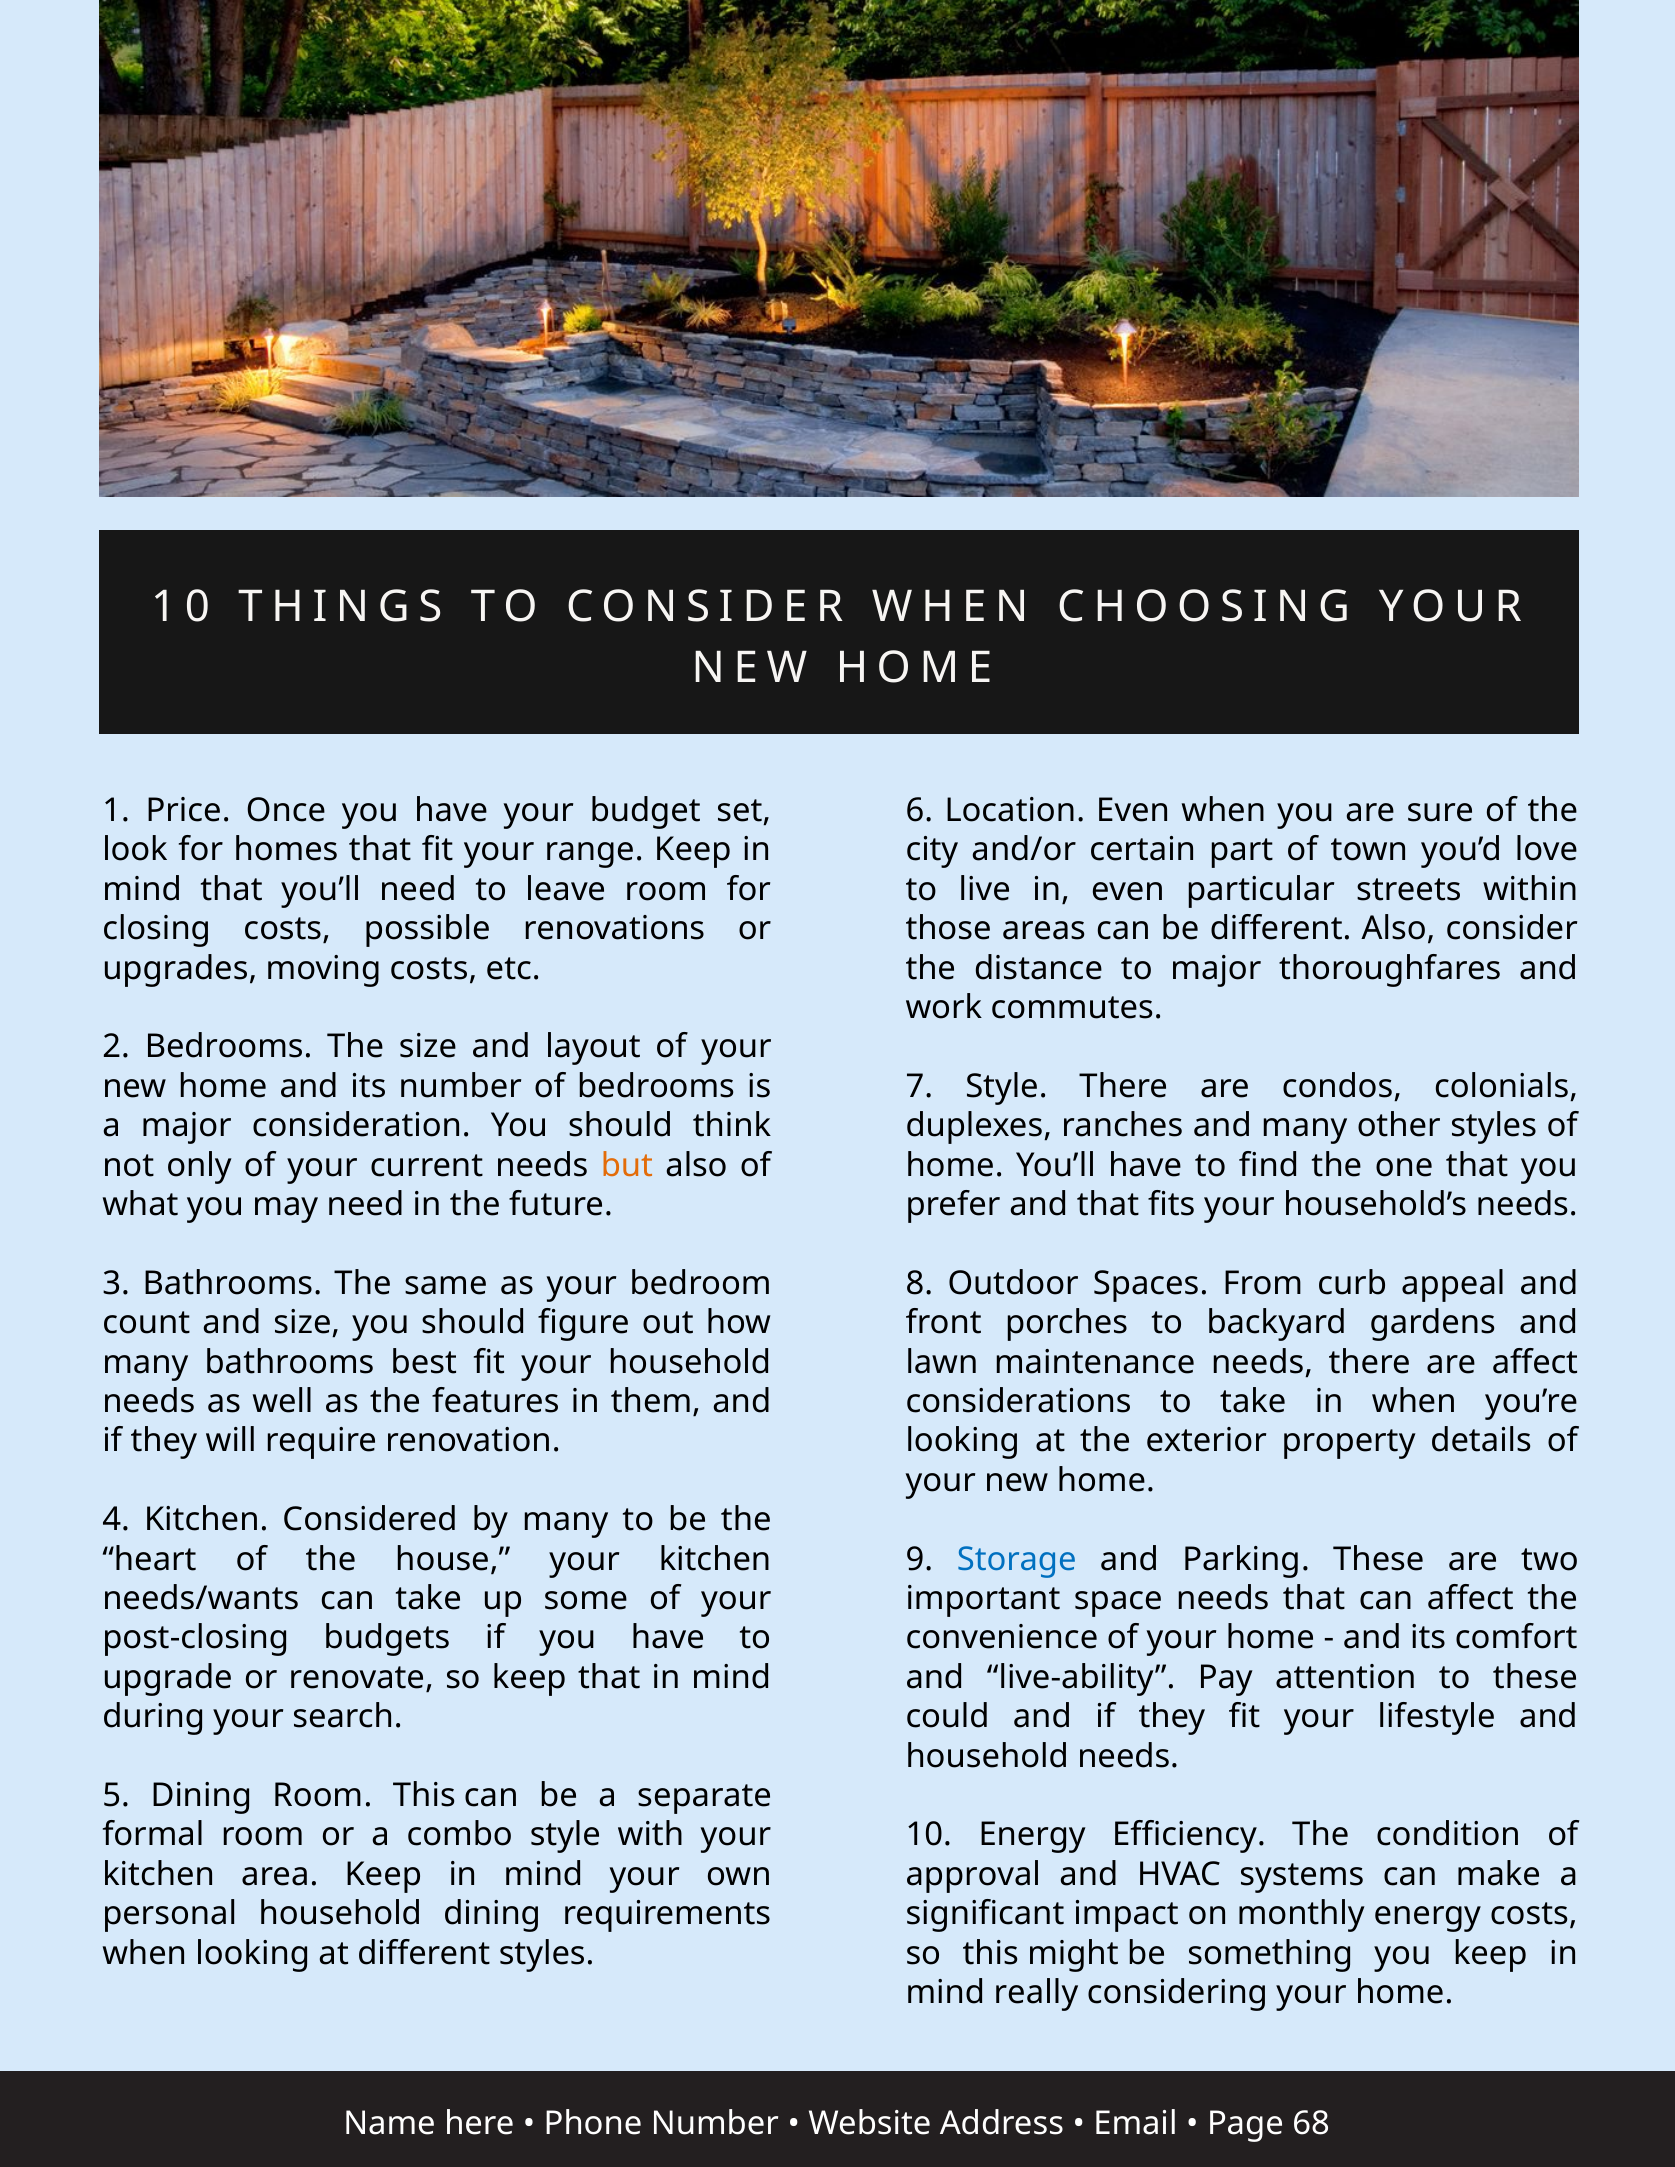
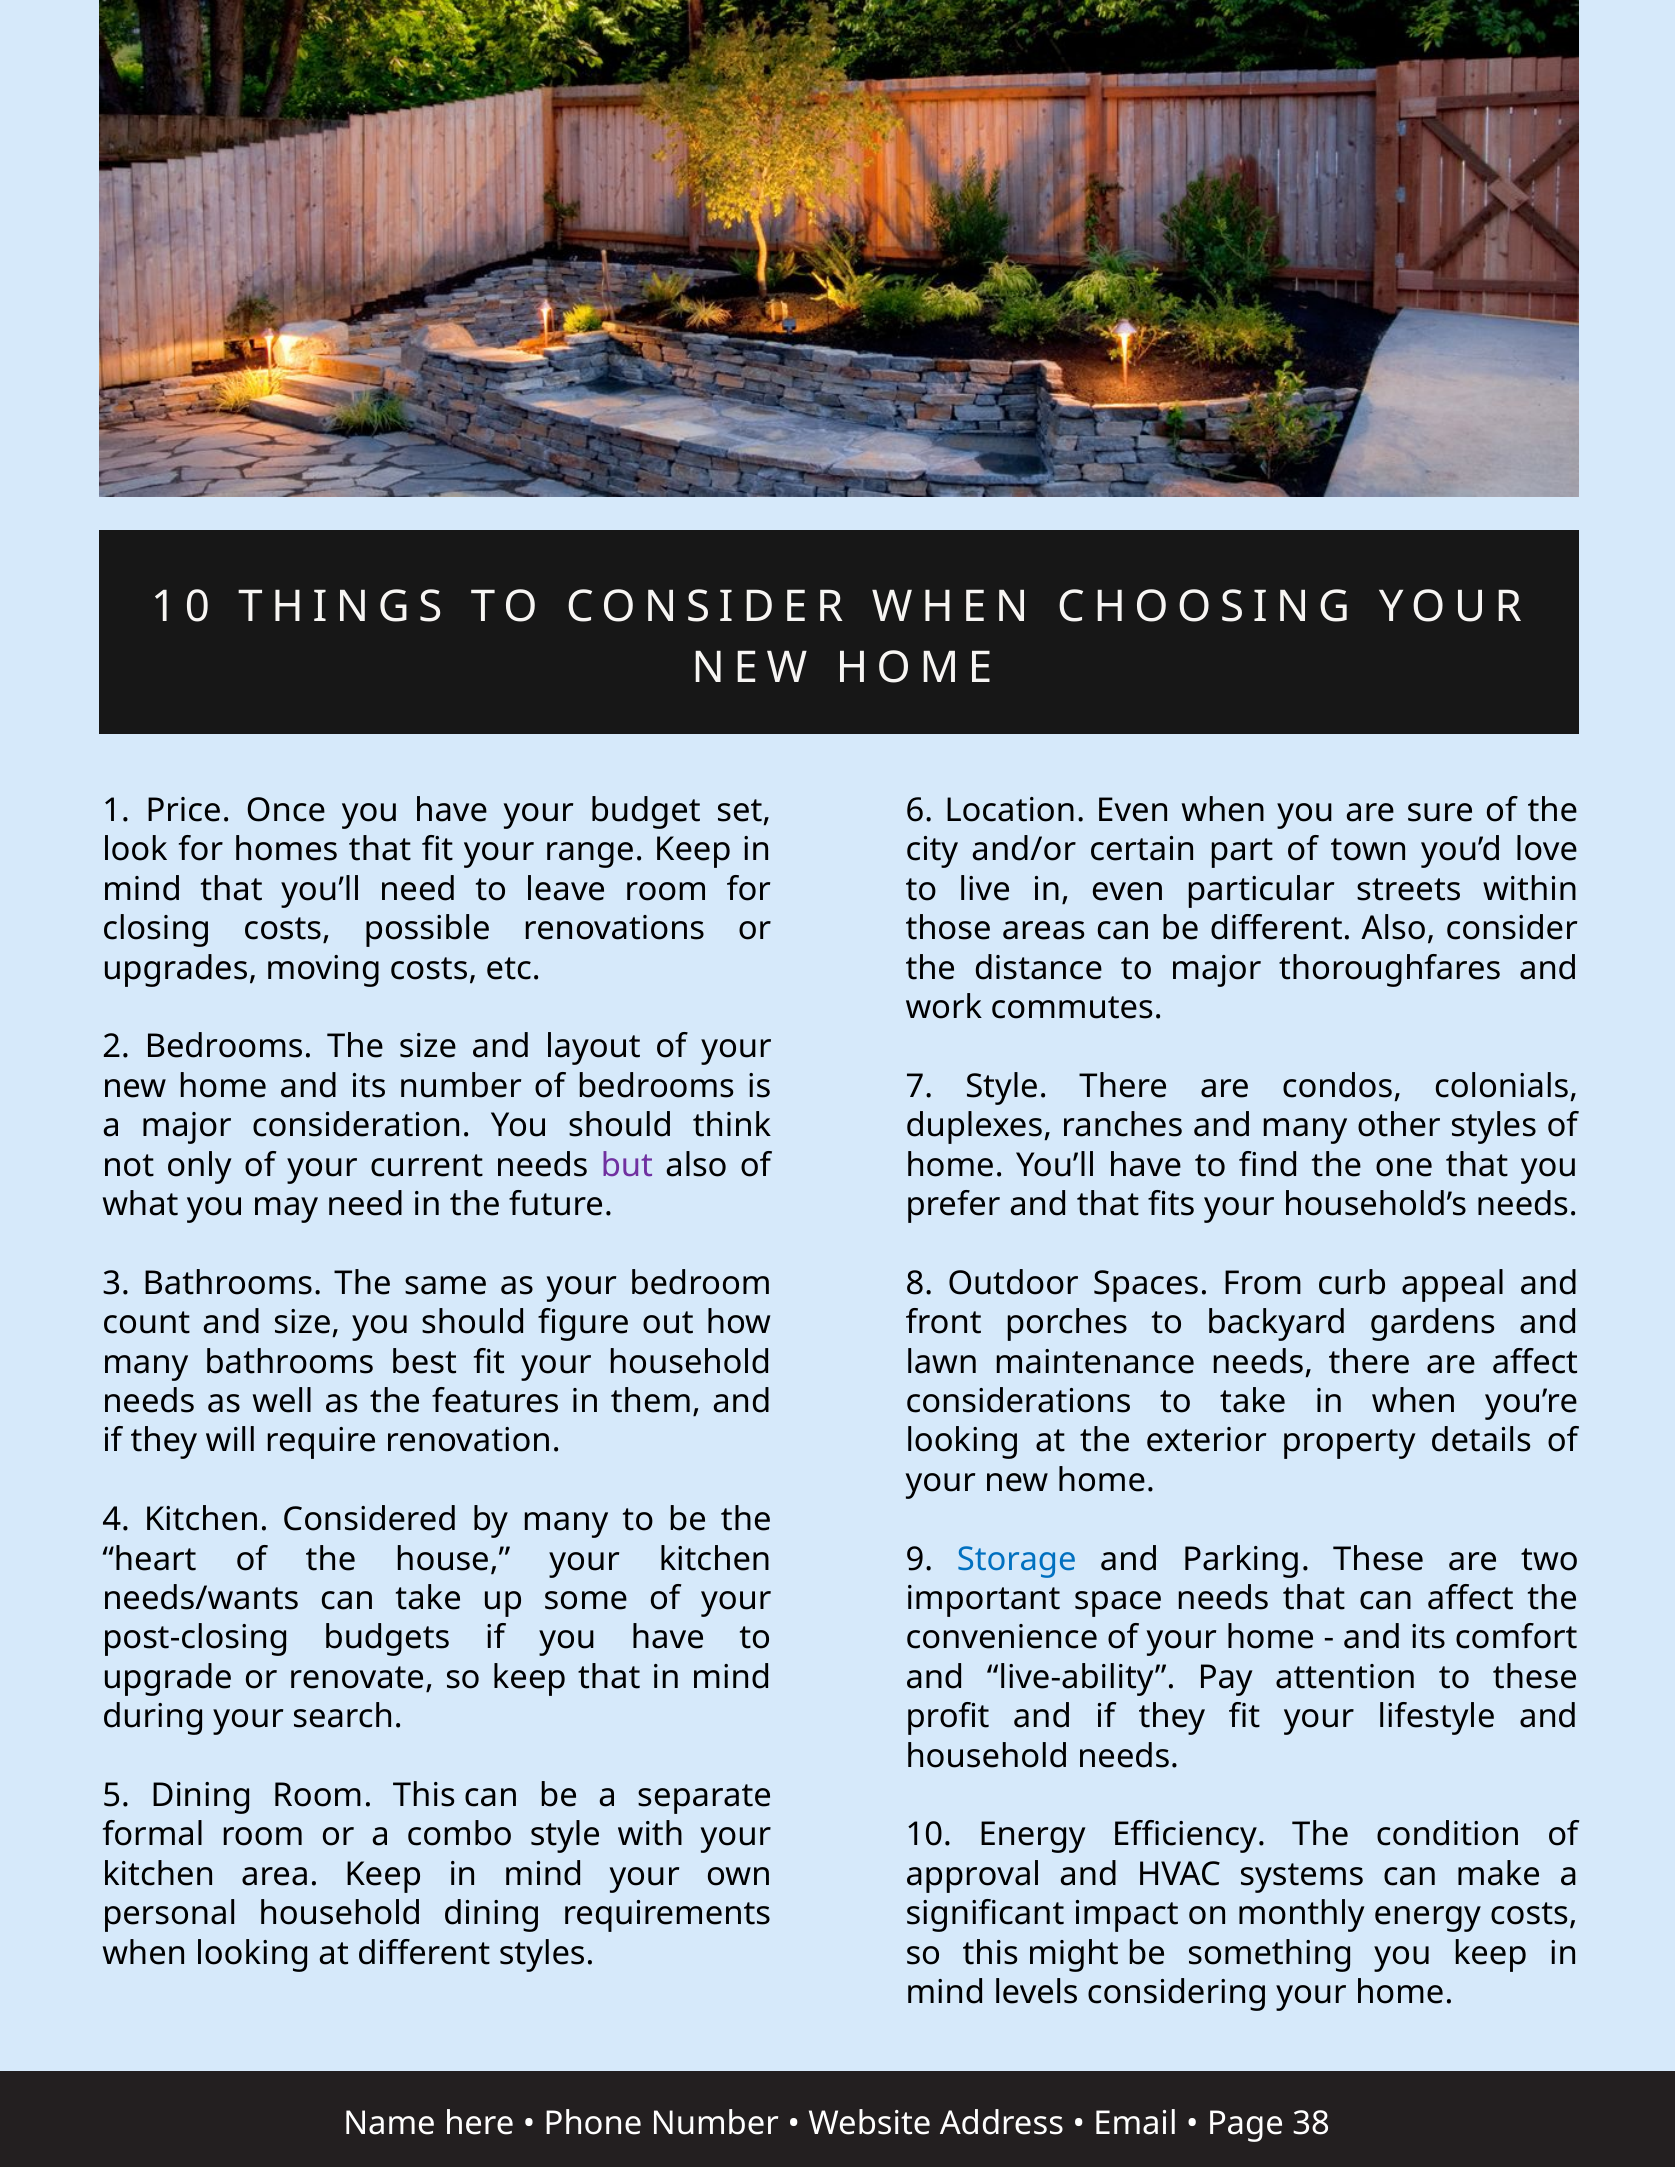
but colour: orange -> purple
could: could -> profit
really: really -> levels
68: 68 -> 38
